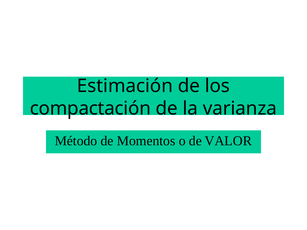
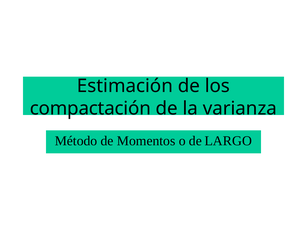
VALOR: VALOR -> LARGO
